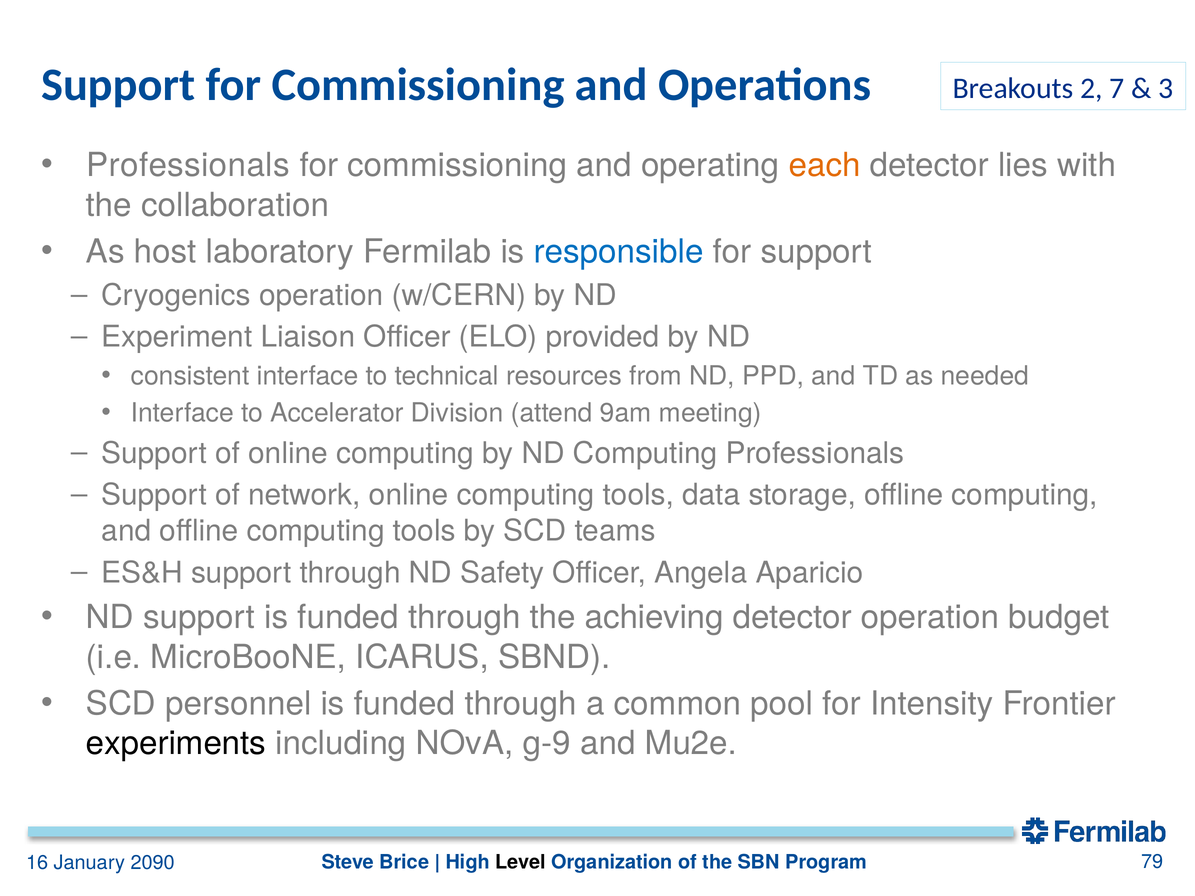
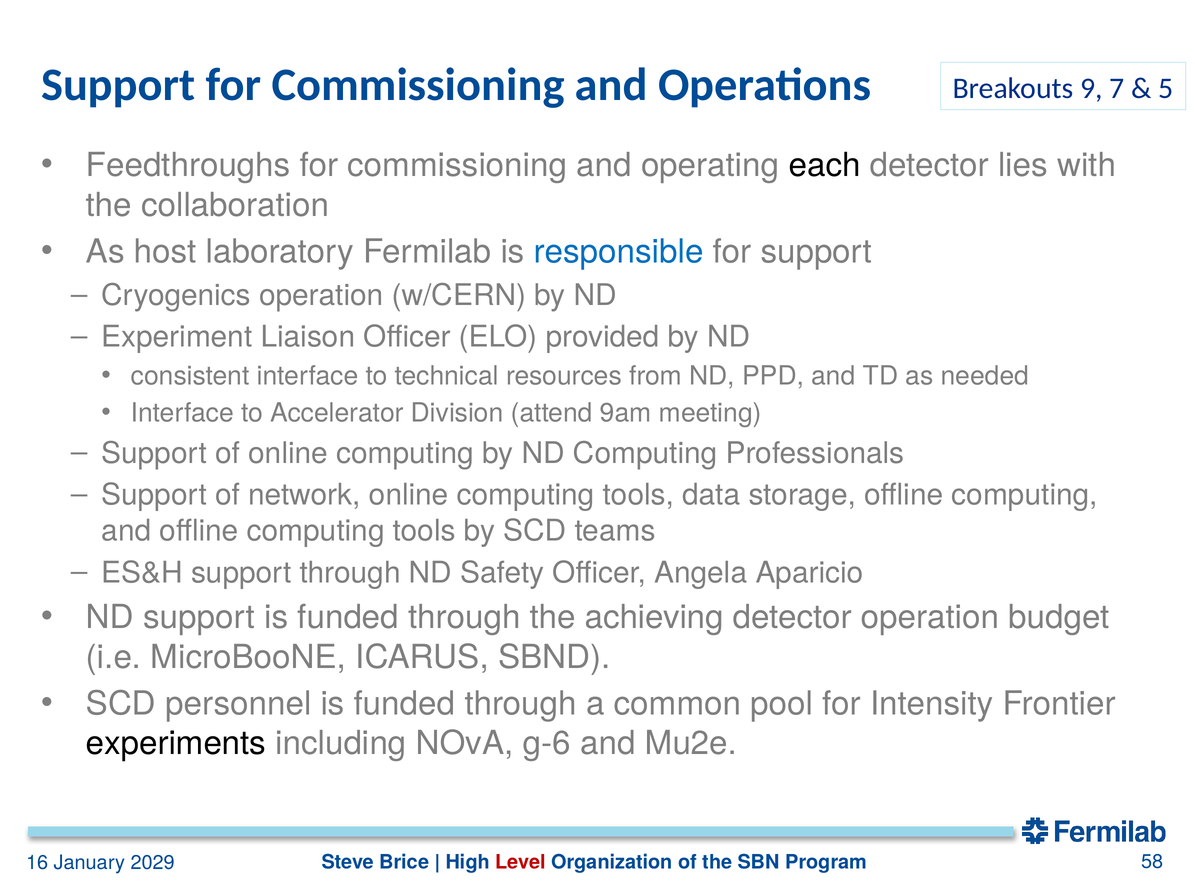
2: 2 -> 9
3: 3 -> 5
Professionals at (188, 165): Professionals -> Feedthroughs
each colour: orange -> black
g-9: g-9 -> g-6
2090: 2090 -> 2029
Level colour: black -> red
79: 79 -> 58
